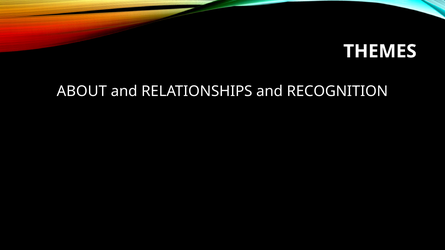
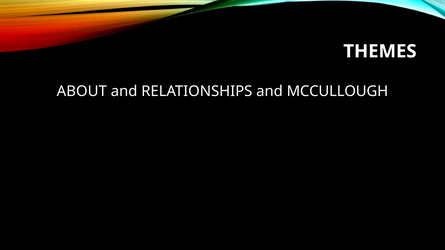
RECOGNITION: RECOGNITION -> MCCULLOUGH
